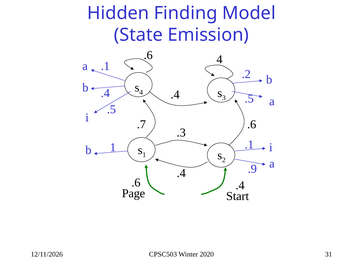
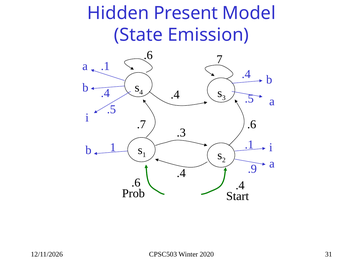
Finding: Finding -> Present
.6 4: 4 -> 7
.2 at (246, 74): .2 -> .4
Page: Page -> Prob
